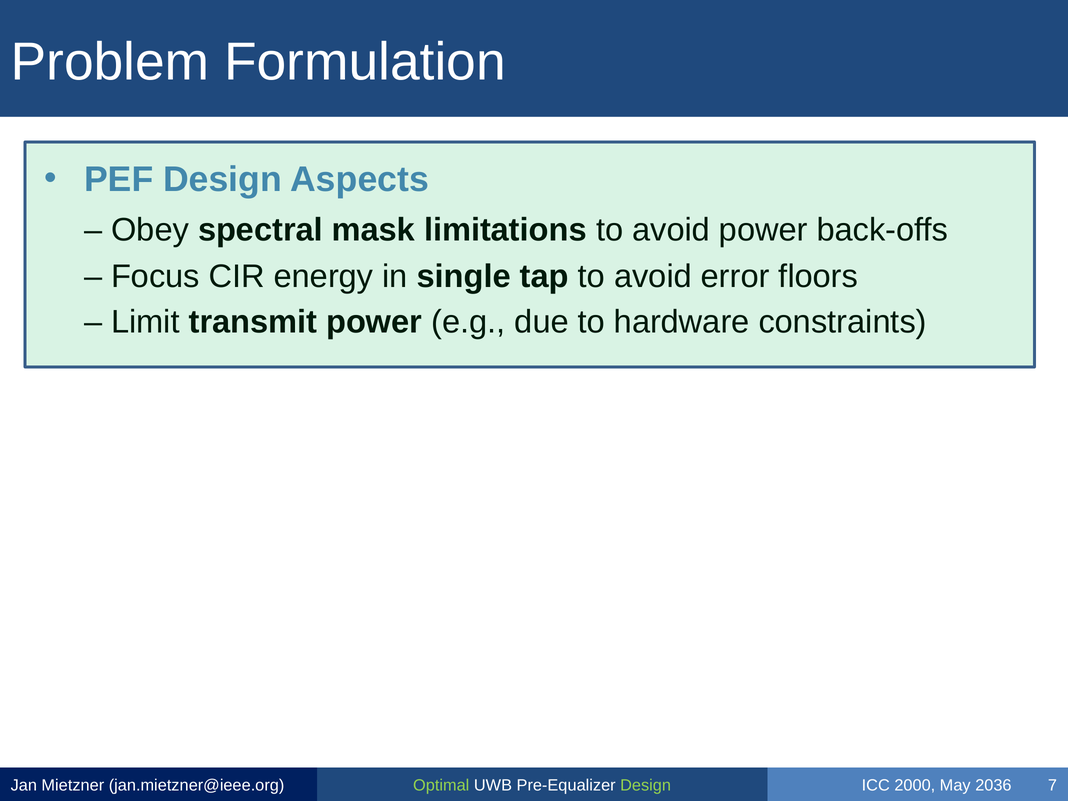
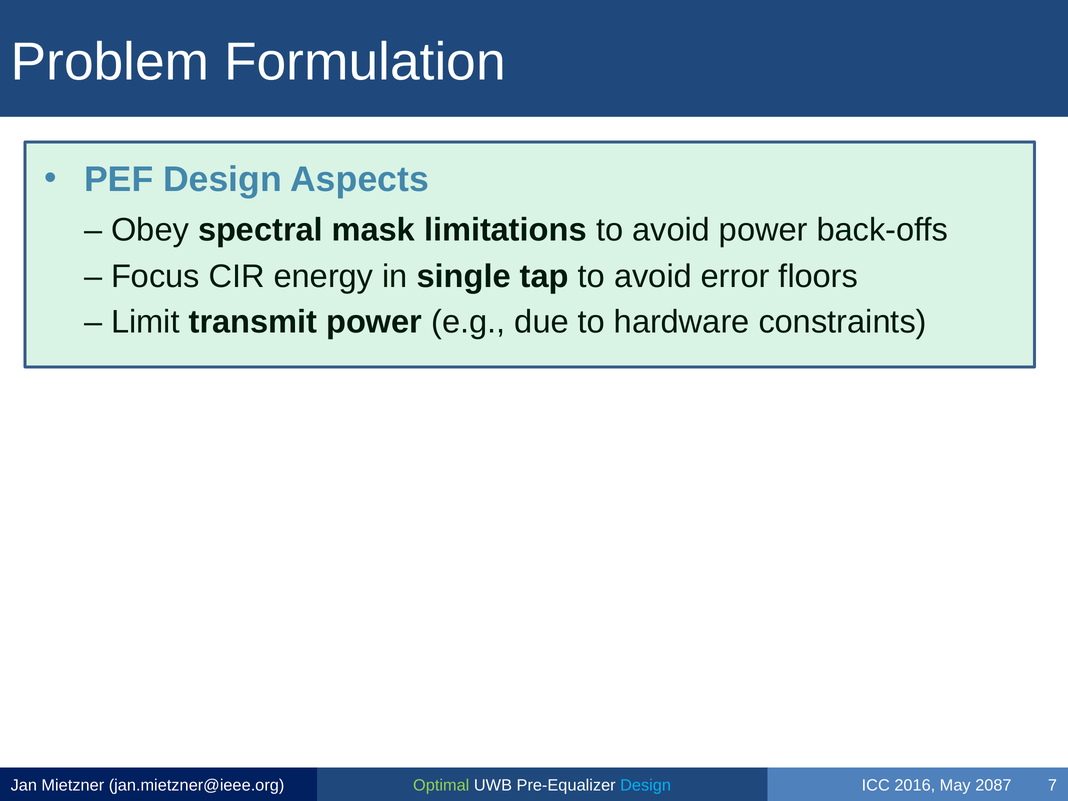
Design at (646, 785) colour: light green -> light blue
2000: 2000 -> 2016
2036: 2036 -> 2087
